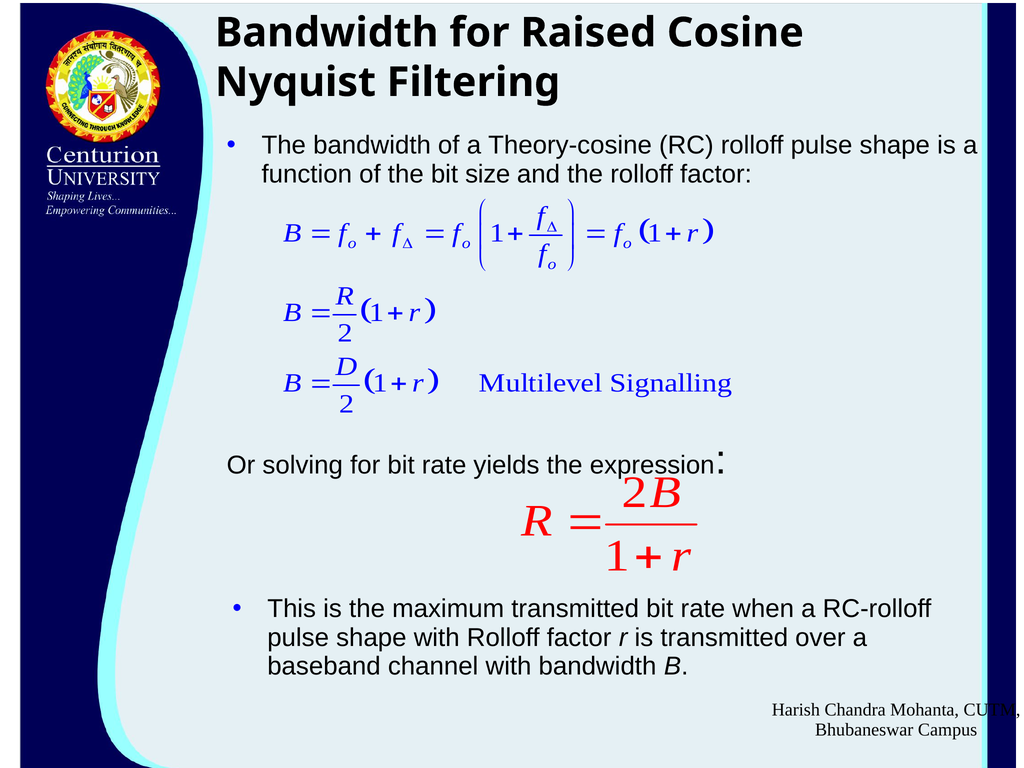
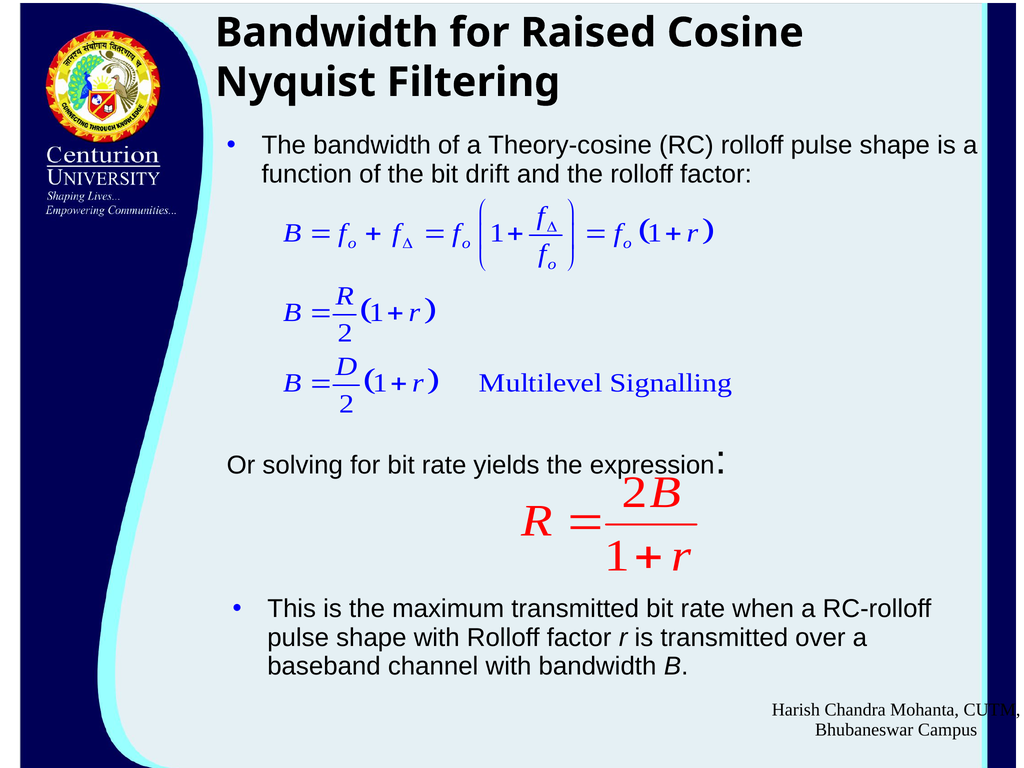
size: size -> drift
